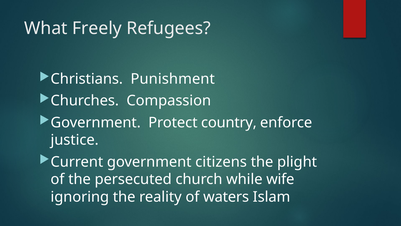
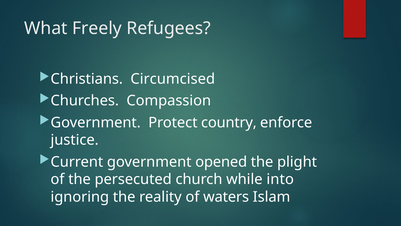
Punishment: Punishment -> Circumcised
citizens: citizens -> opened
wife: wife -> into
